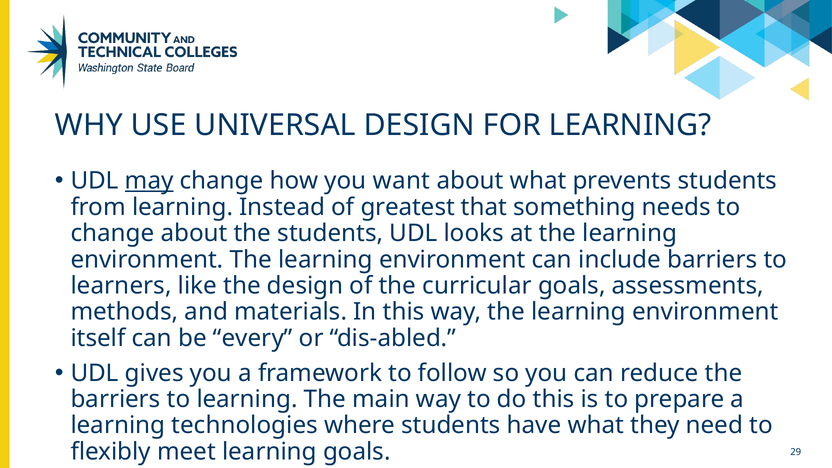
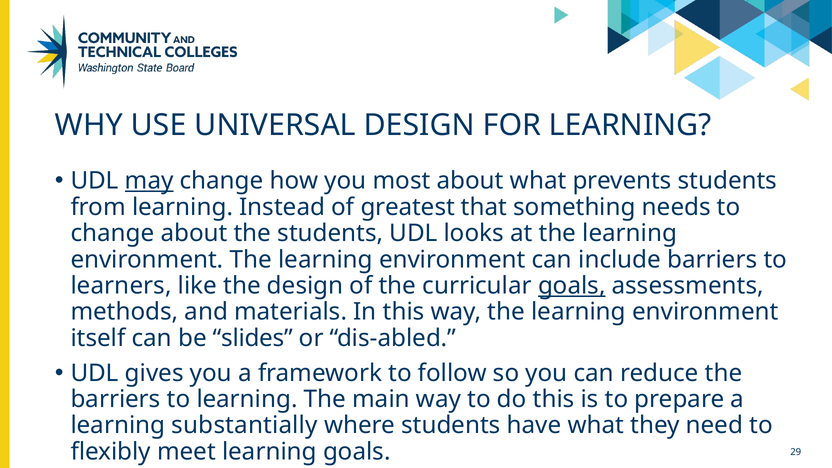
want: want -> most
goals at (572, 286) underline: none -> present
every: every -> slides
technologies: technologies -> substantially
